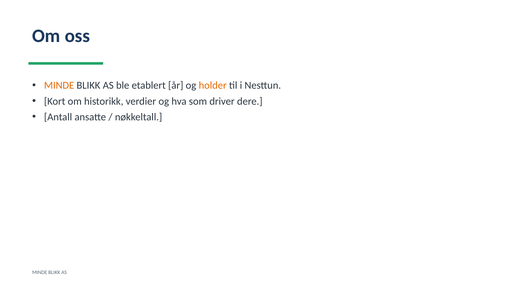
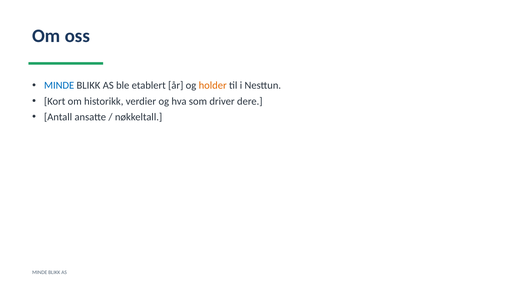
MINDE at (59, 86) colour: orange -> blue
